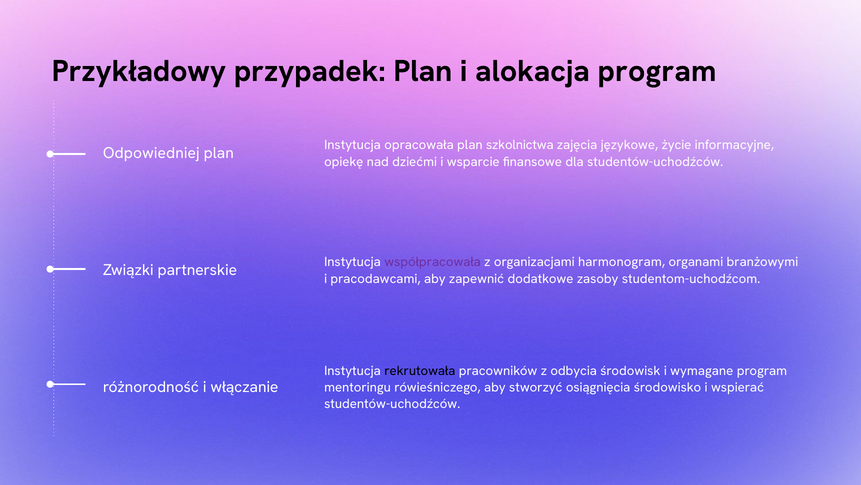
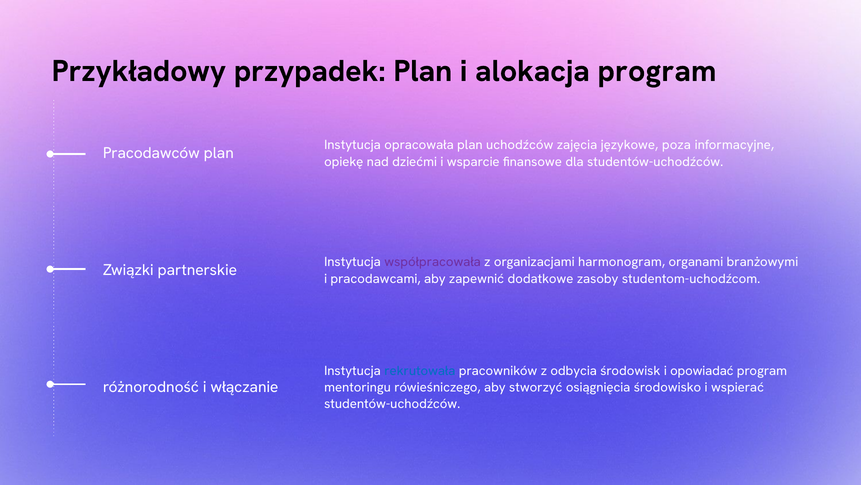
szkolnictwa: szkolnictwa -> uchodźców
życie: życie -> poza
Odpowiedniej: Odpowiedniej -> Pracodawców
rekrutowała colour: black -> blue
wymagane: wymagane -> opowiadać
